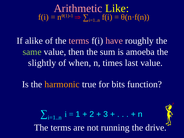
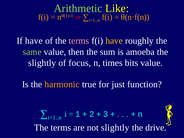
Arithmetic colour: pink -> light green
If alike: alike -> have
have at (114, 41) colour: pink -> yellow
when: when -> focus
last: last -> bits
bits: bits -> just
not running: running -> slightly
